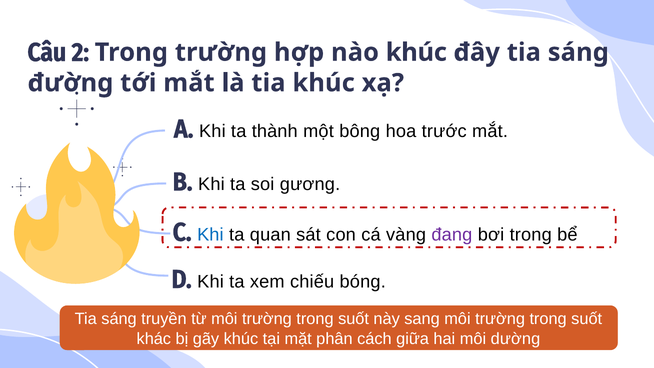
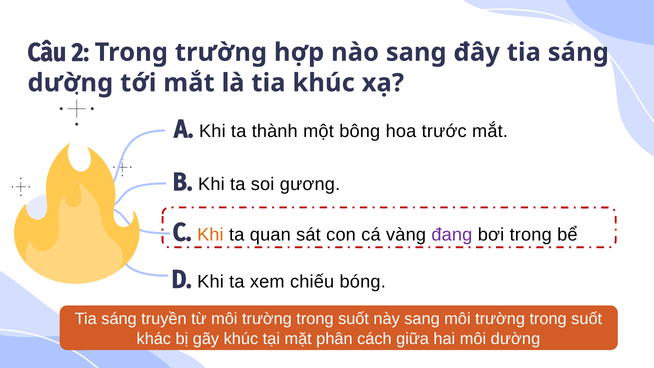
nào khúc: khúc -> sang
đường at (70, 83): đường -> dường
Khi at (210, 235) colour: blue -> orange
